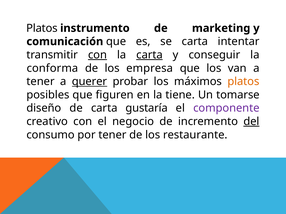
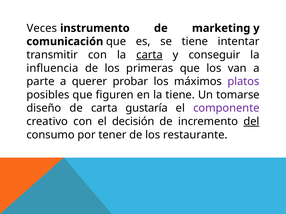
Platos at (42, 28): Platos -> Veces
se carta: carta -> tiene
con at (98, 55) underline: present -> none
conforma: conforma -> influencia
empresa: empresa -> primeras
tener at (41, 82): tener -> parte
querer underline: present -> none
platos at (243, 82) colour: orange -> purple
negocio: negocio -> decisión
